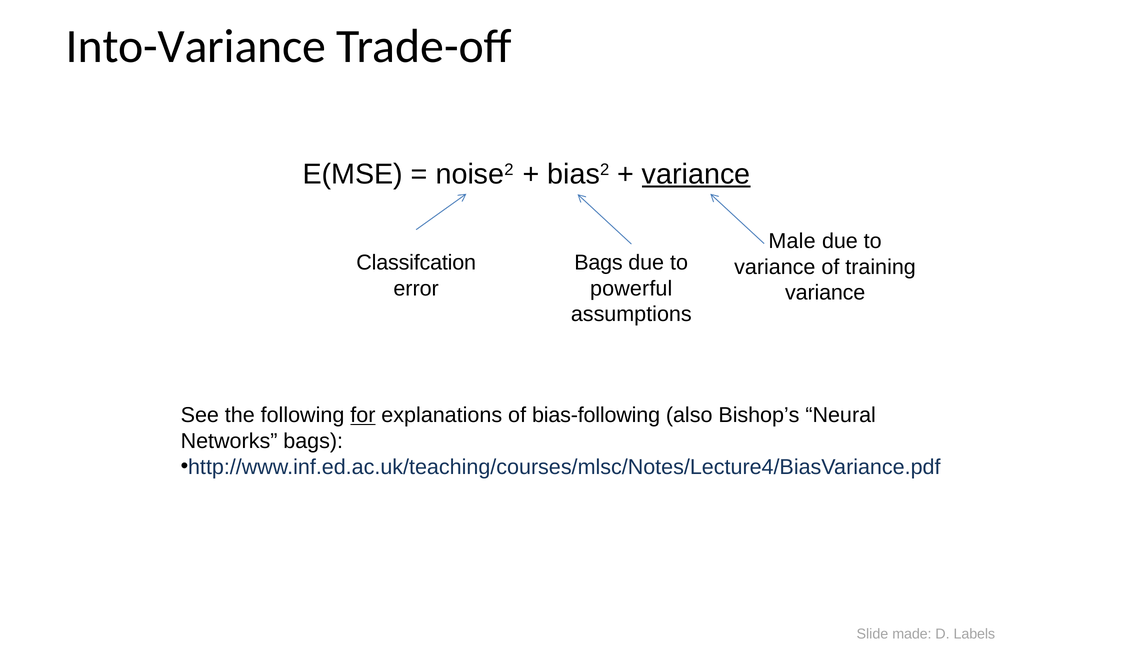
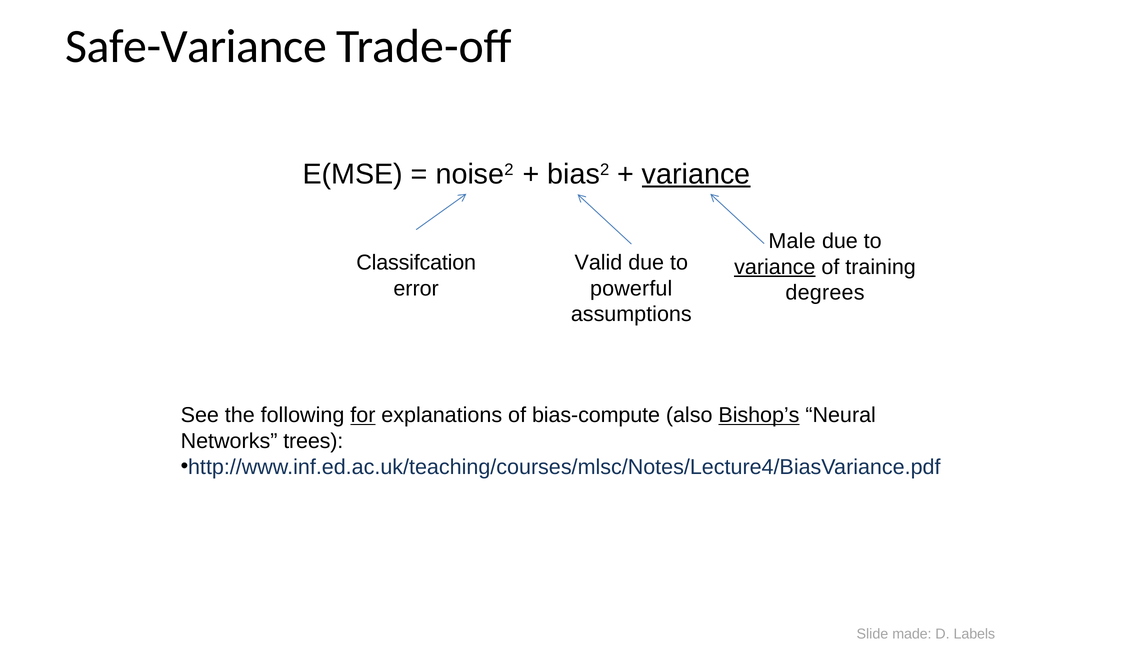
Into-Variance: Into-Variance -> Safe-Variance
Bags at (599, 263): Bags -> Valid
variance at (775, 267) underline: none -> present
variance at (825, 293): variance -> degrees
bias-following: bias-following -> bias-compute
Bishop’s underline: none -> present
Networks bags: bags -> trees
